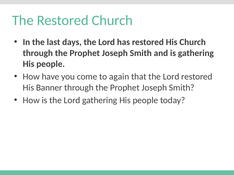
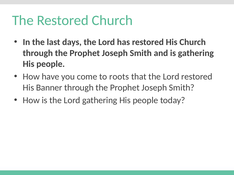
again: again -> roots
